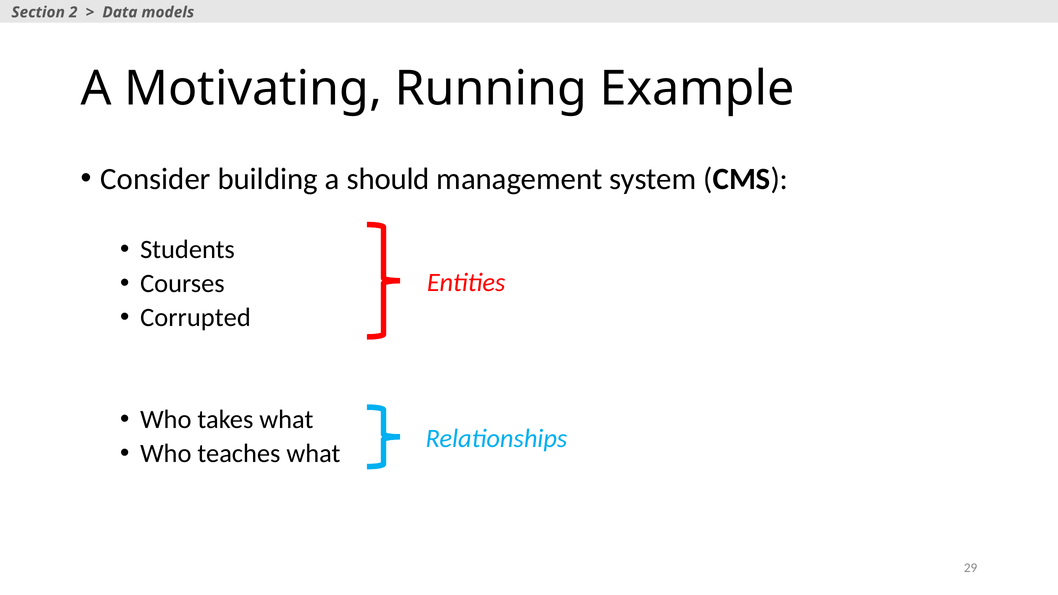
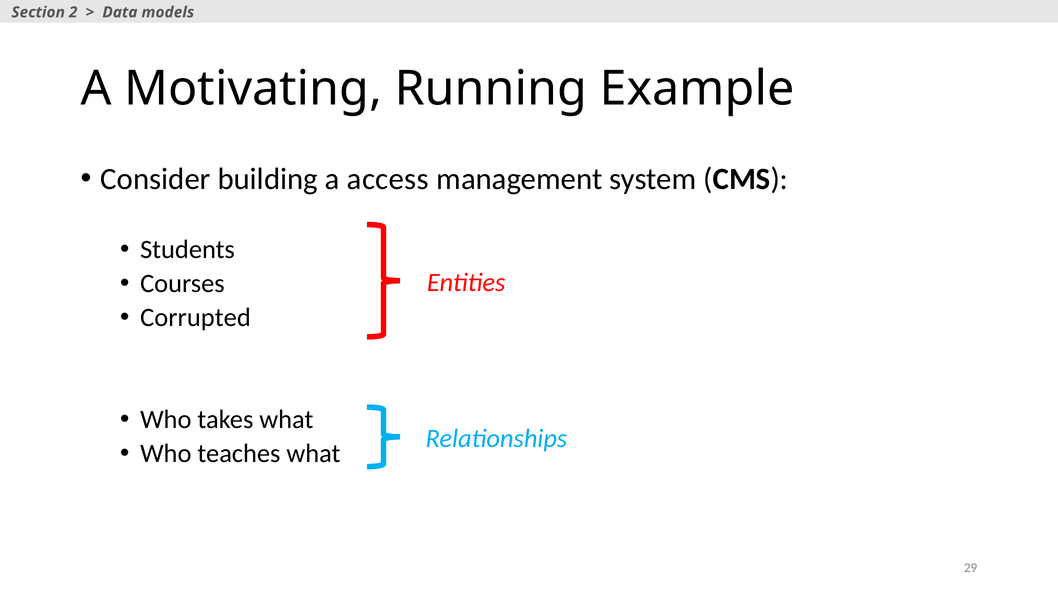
should: should -> access
